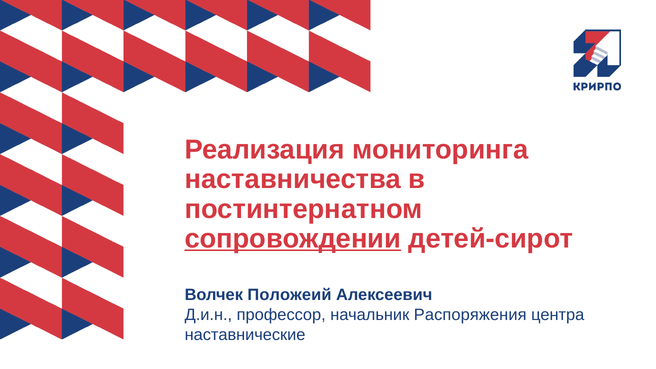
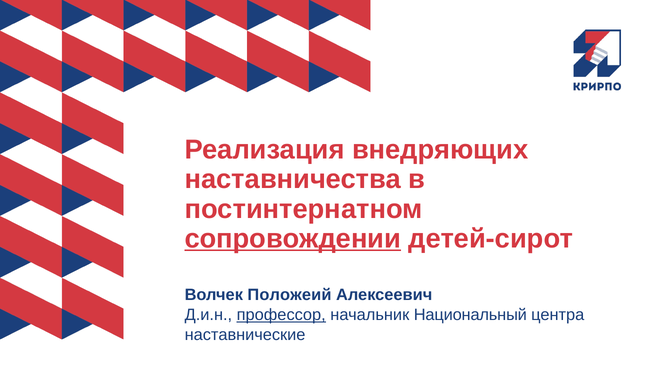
мониторинга: мониторинга -> внедряющих
профессор underline: none -> present
Распоряжения: Распоряжения -> Национальный
